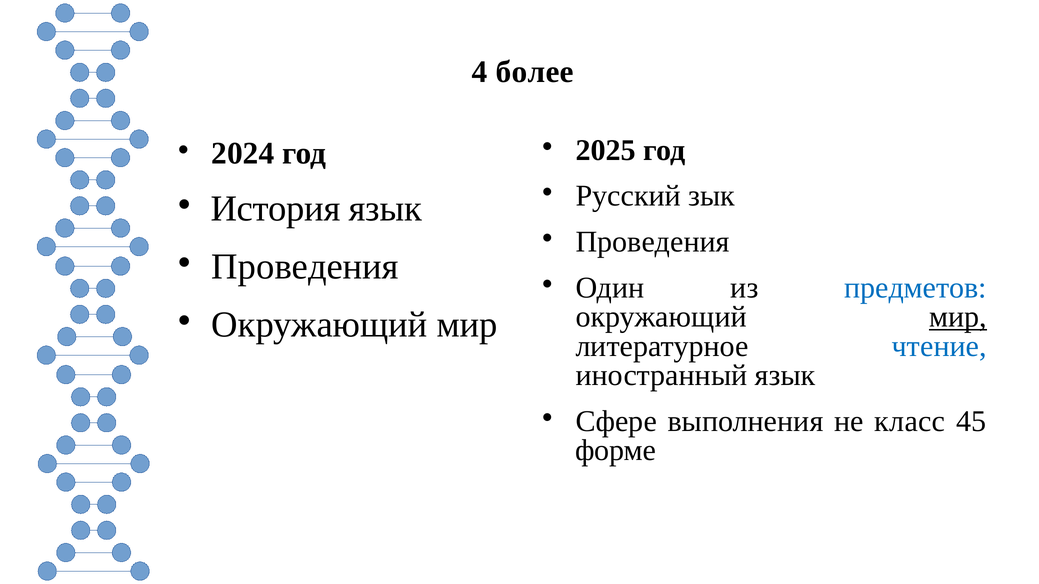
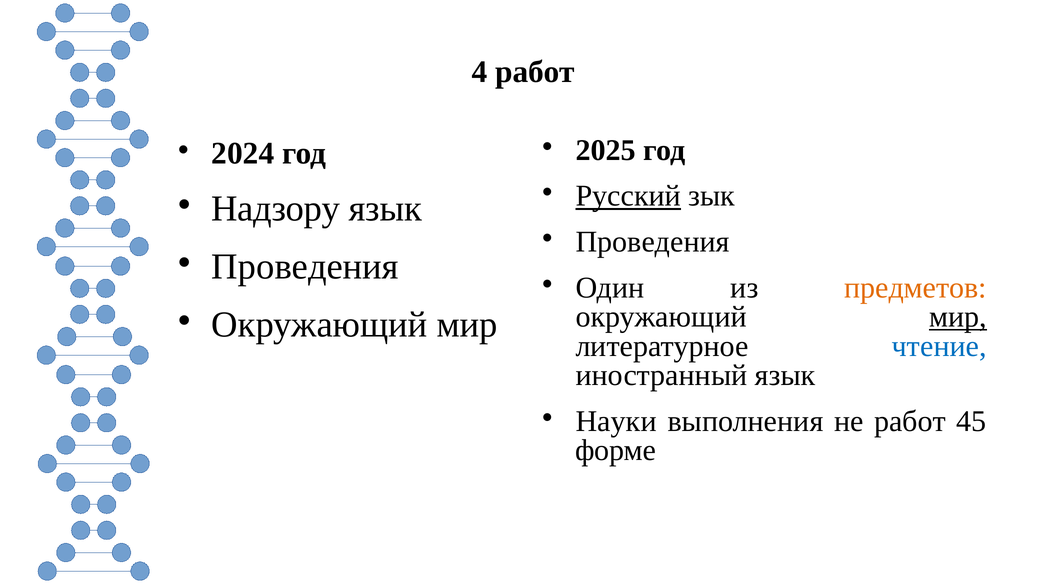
4 более: более -> работ
Русский underline: none -> present
История: История -> Надзору
предметов colour: blue -> orange
Сфере: Сфере -> Науки
не класс: класс -> работ
